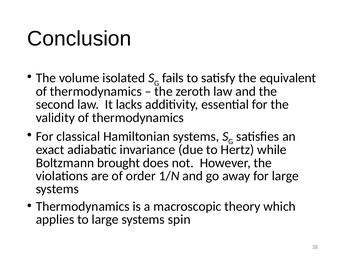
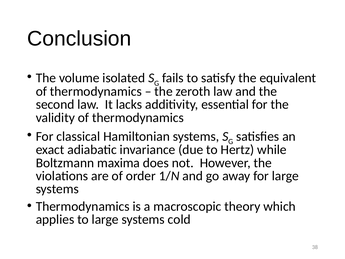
brought: brought -> maxima
spin: spin -> cold
